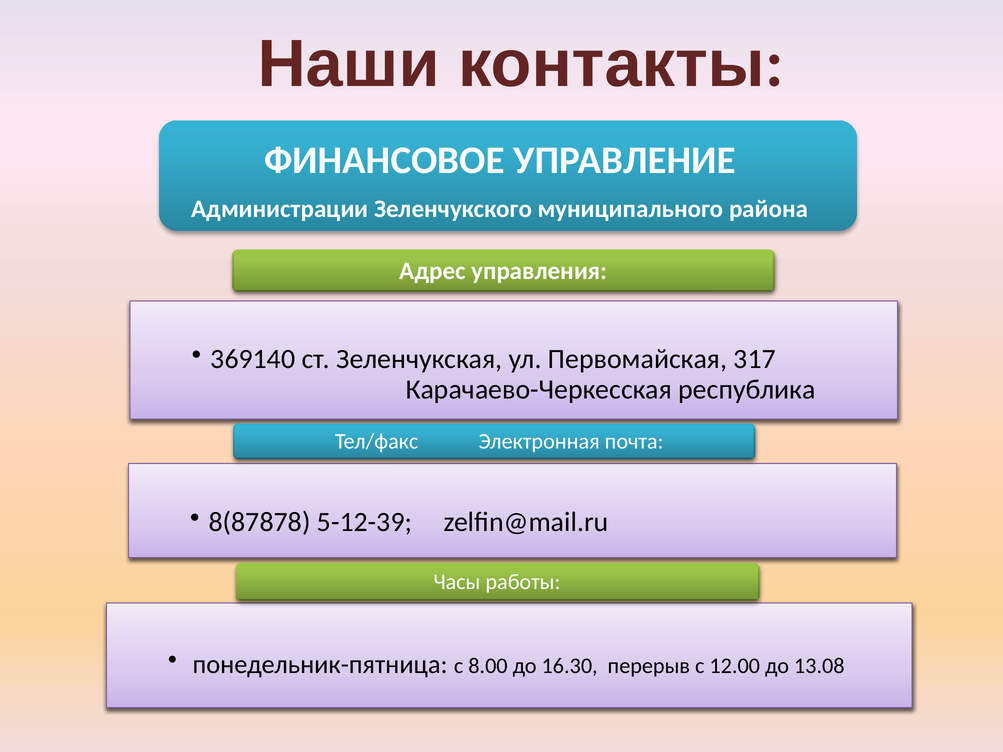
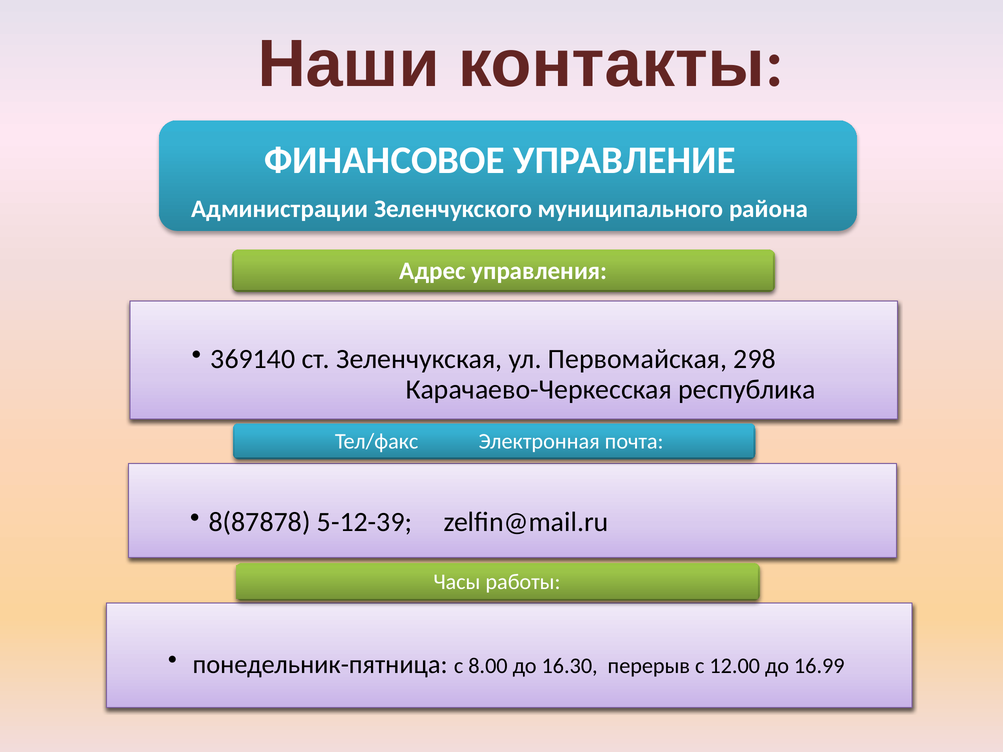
317: 317 -> 298
13.08: 13.08 -> 16.99
